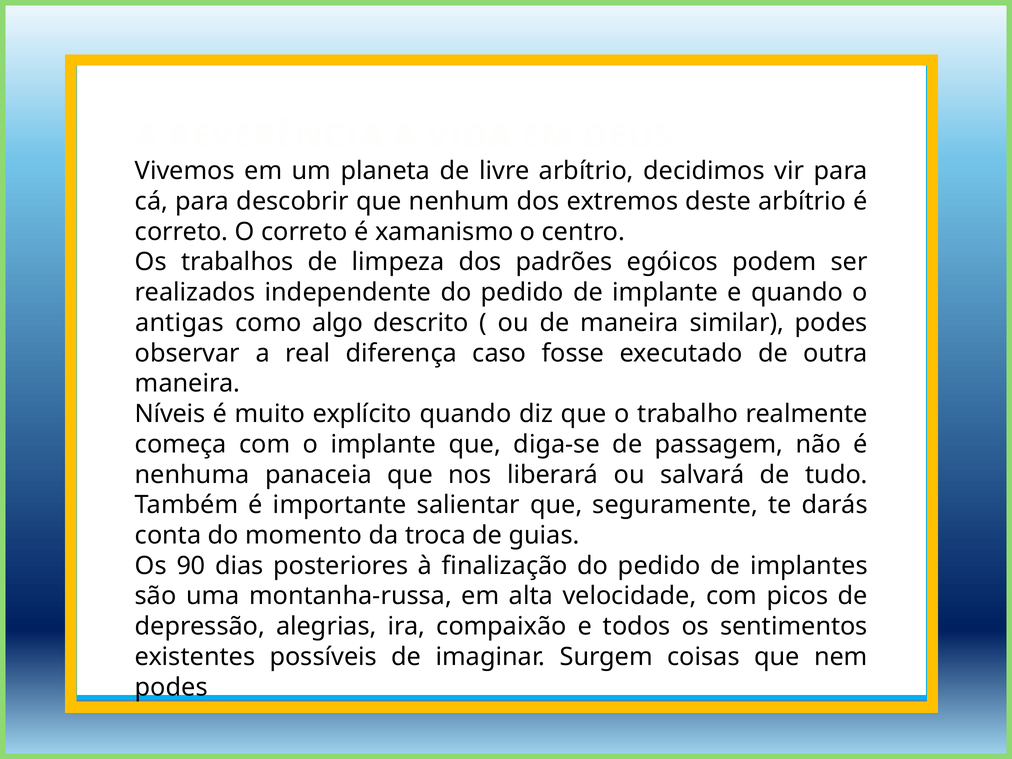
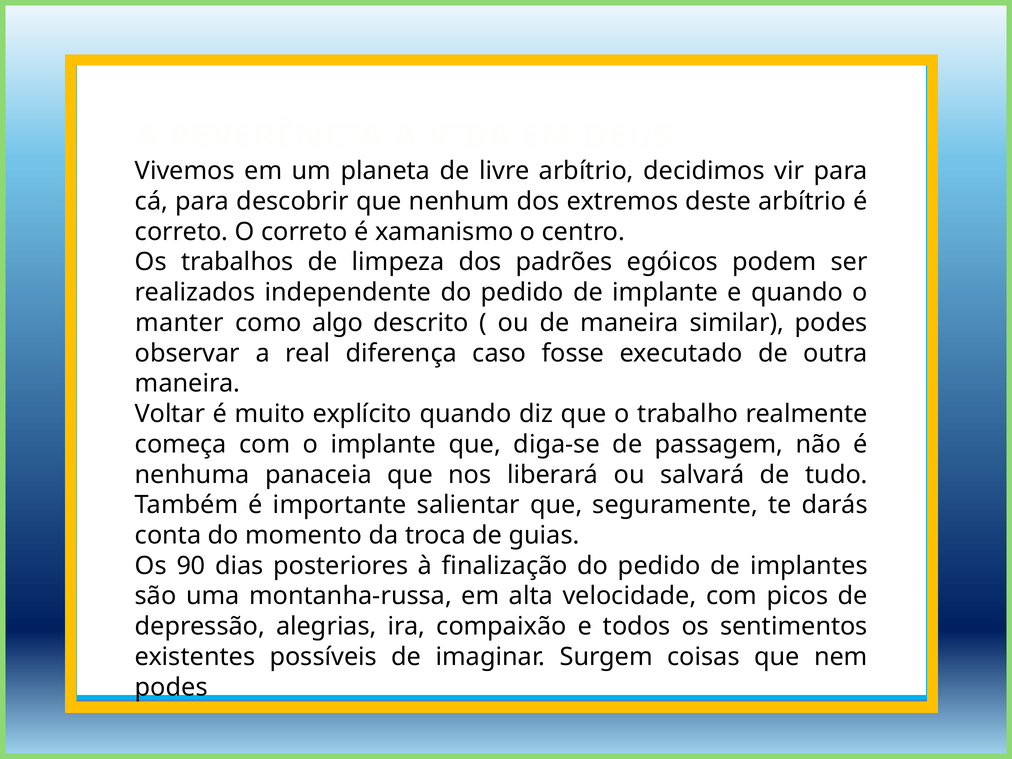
antigas: antigas -> manter
Níveis: Níveis -> Voltar
